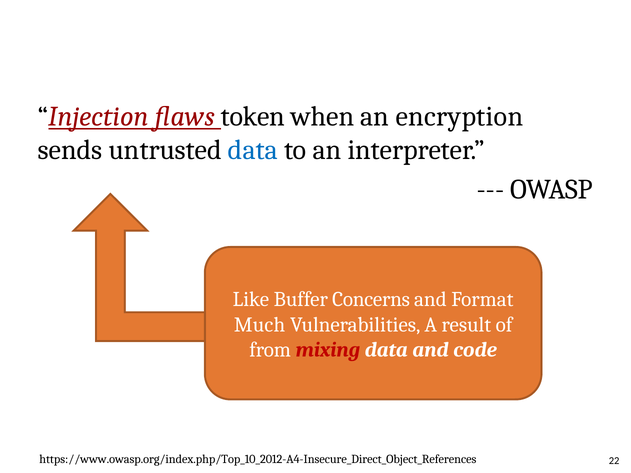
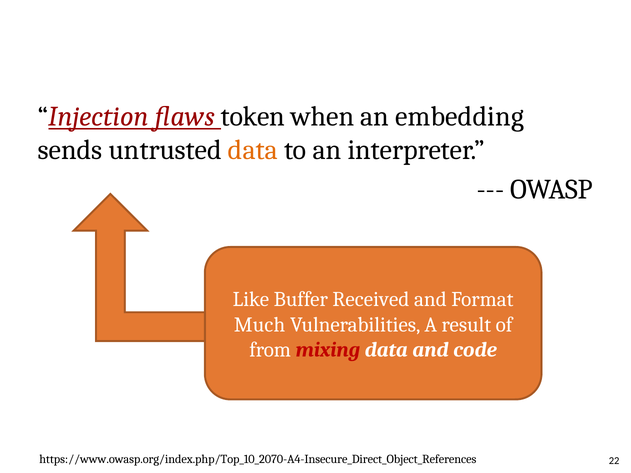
encryption: encryption -> embedding
data at (253, 150) colour: blue -> orange
Concerns: Concerns -> Received
https://www.owasp.org/index.php/Top_10_2012-A4-Insecure_Direct_Object_References: https://www.owasp.org/index.php/Top_10_2012-A4-Insecure_Direct_Object_References -> https://www.owasp.org/index.php/Top_10_2070-A4-Insecure_Direct_Object_References
